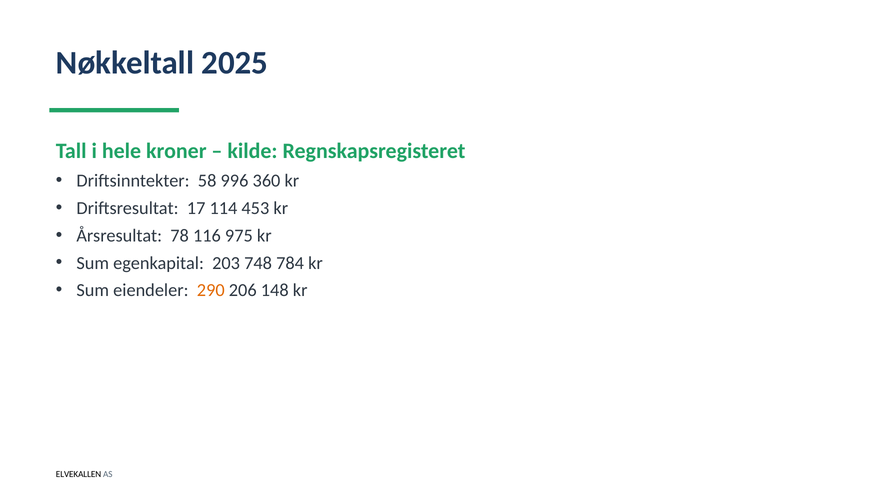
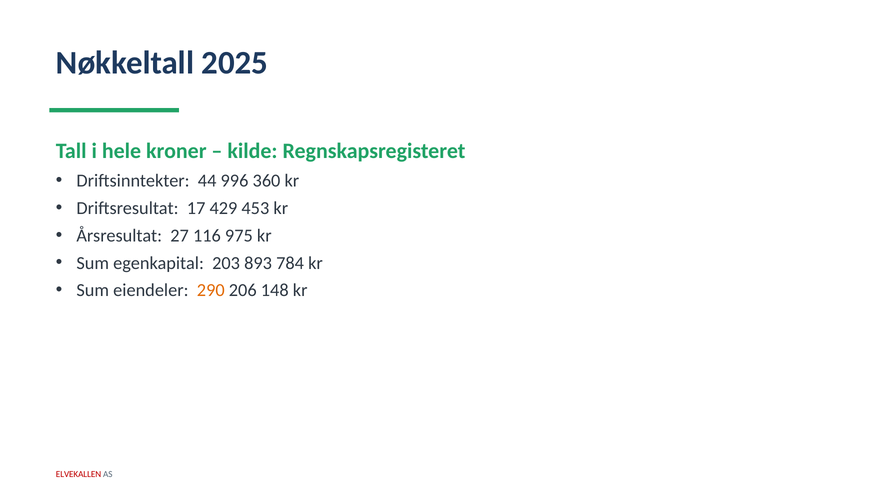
58: 58 -> 44
114: 114 -> 429
78: 78 -> 27
748: 748 -> 893
ELVEKALLEN colour: black -> red
